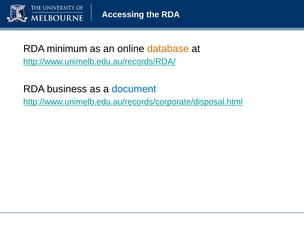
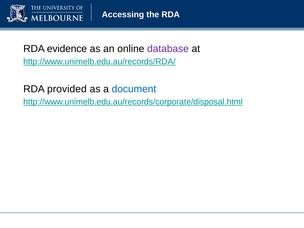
minimum: minimum -> evidence
database colour: orange -> purple
business: business -> provided
